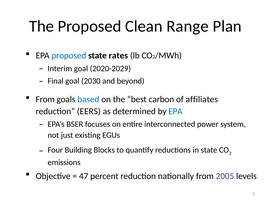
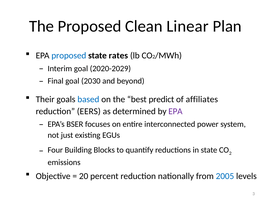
Range: Range -> Linear
From at (45, 99): From -> Their
carbon: carbon -> predict
EPA at (175, 111) colour: blue -> purple
47: 47 -> 20
2005 colour: purple -> blue
